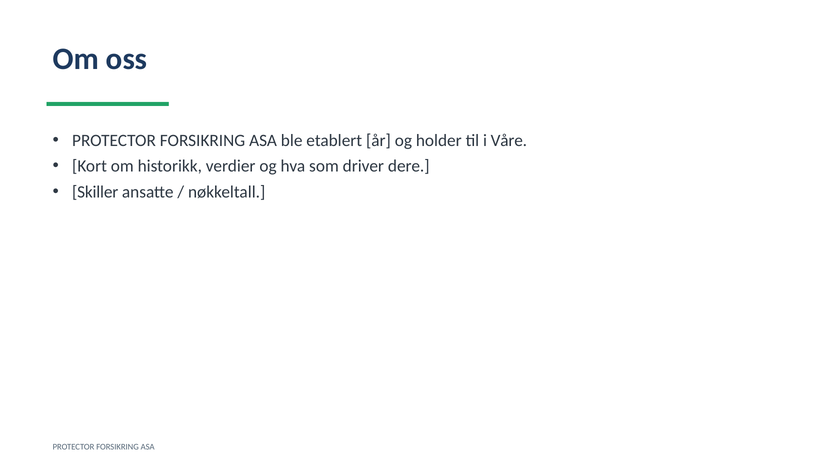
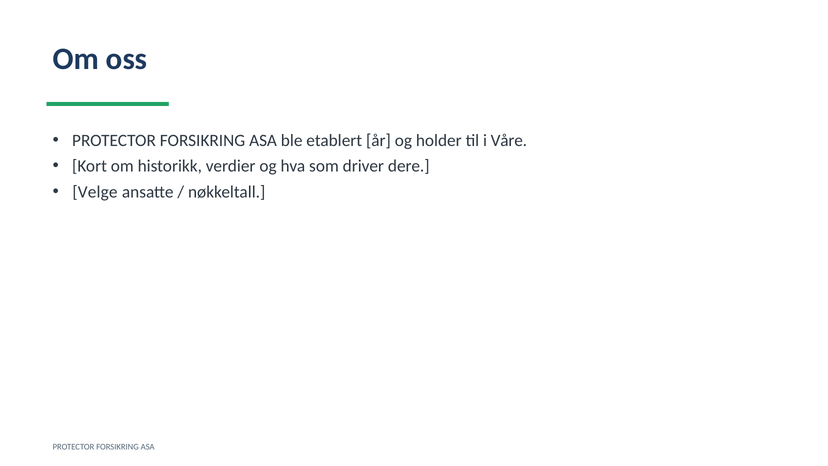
Skiller: Skiller -> Velge
